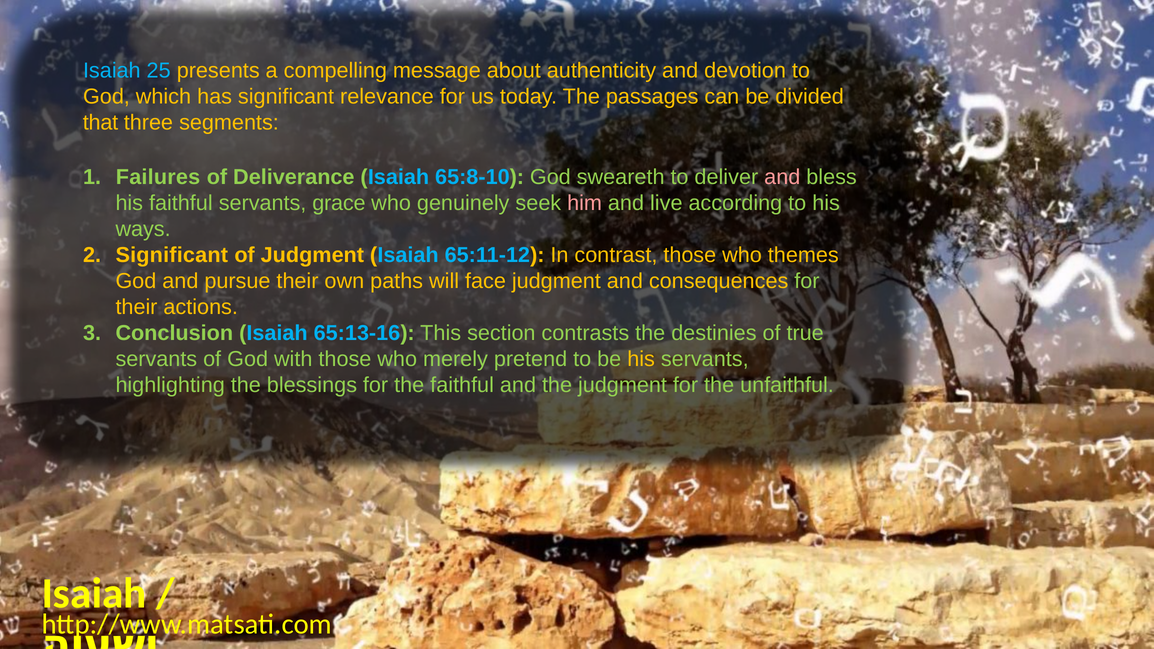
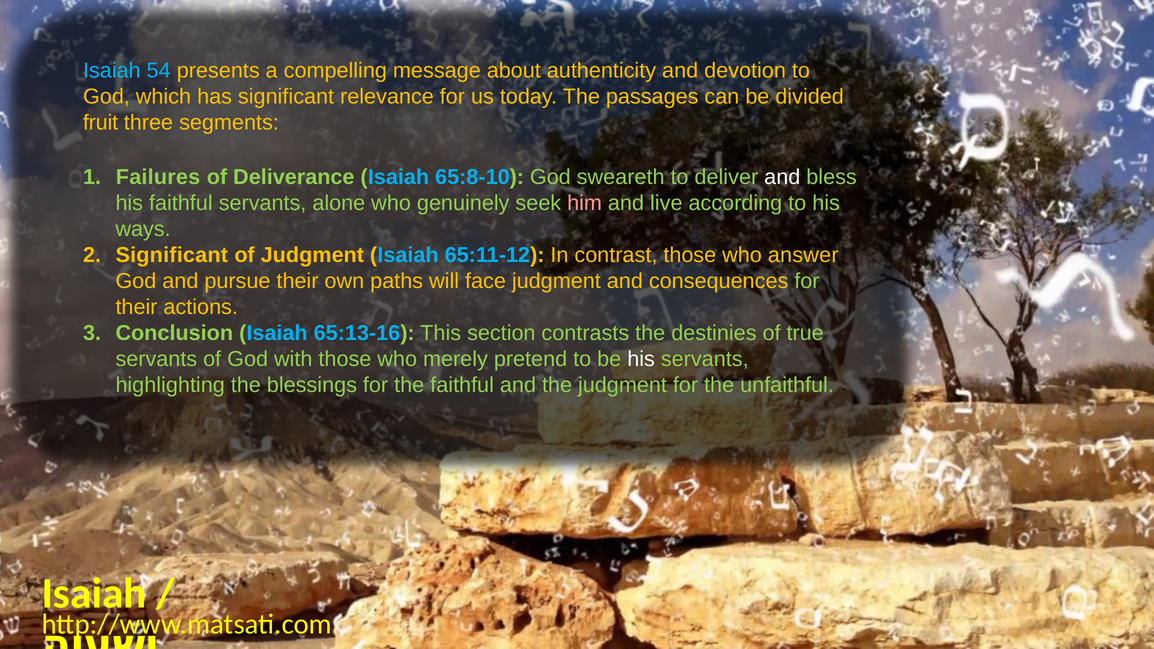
25: 25 -> 54
that: that -> fruit
and at (782, 177) colour: pink -> white
grace: grace -> alone
themes: themes -> answer
his at (641, 359) colour: yellow -> white
